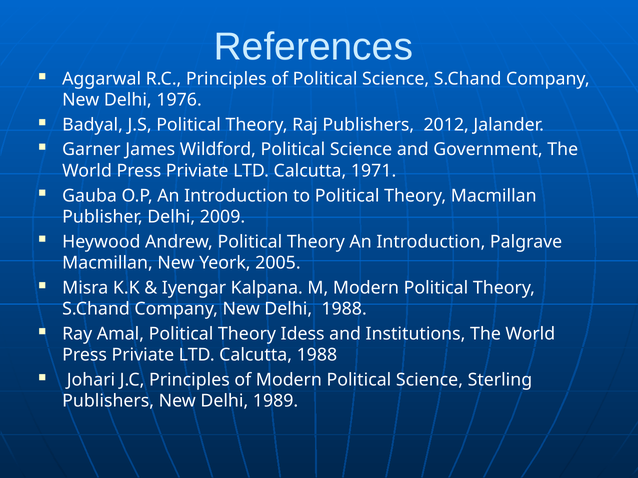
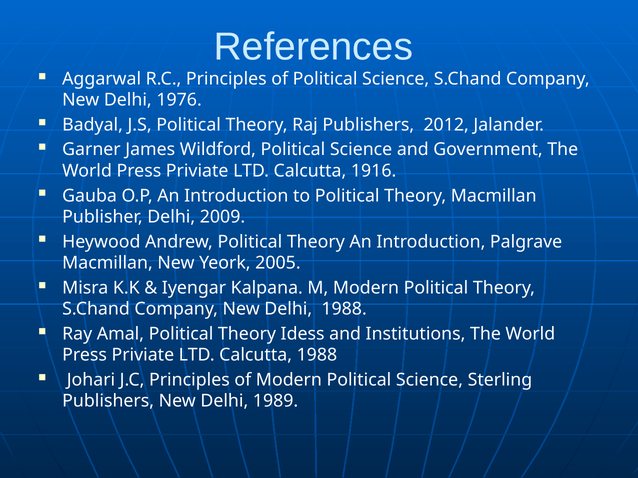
1971: 1971 -> 1916
